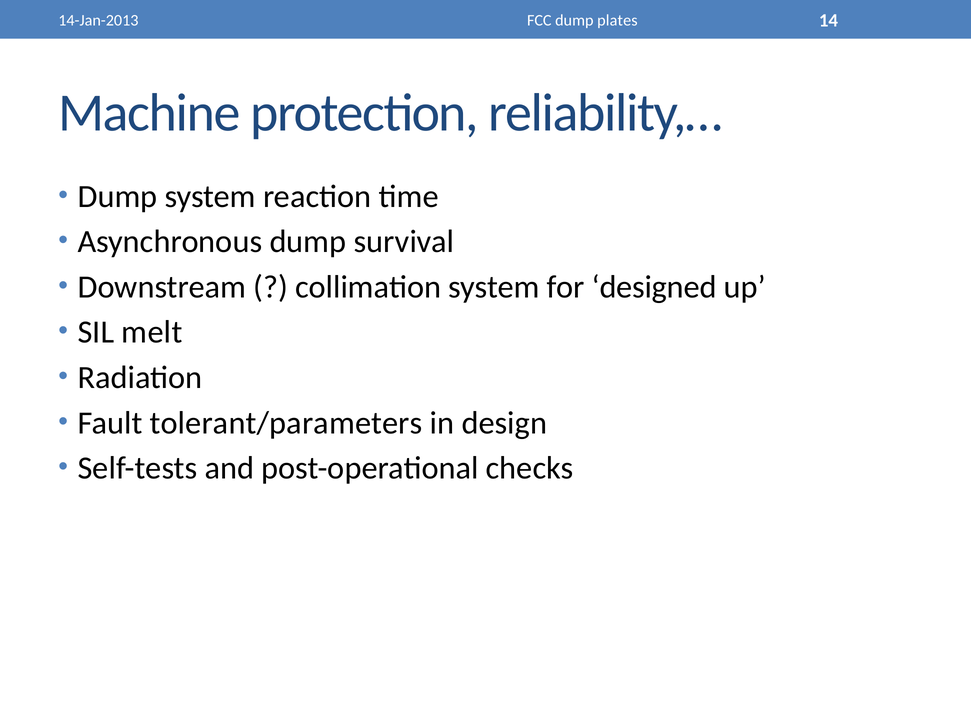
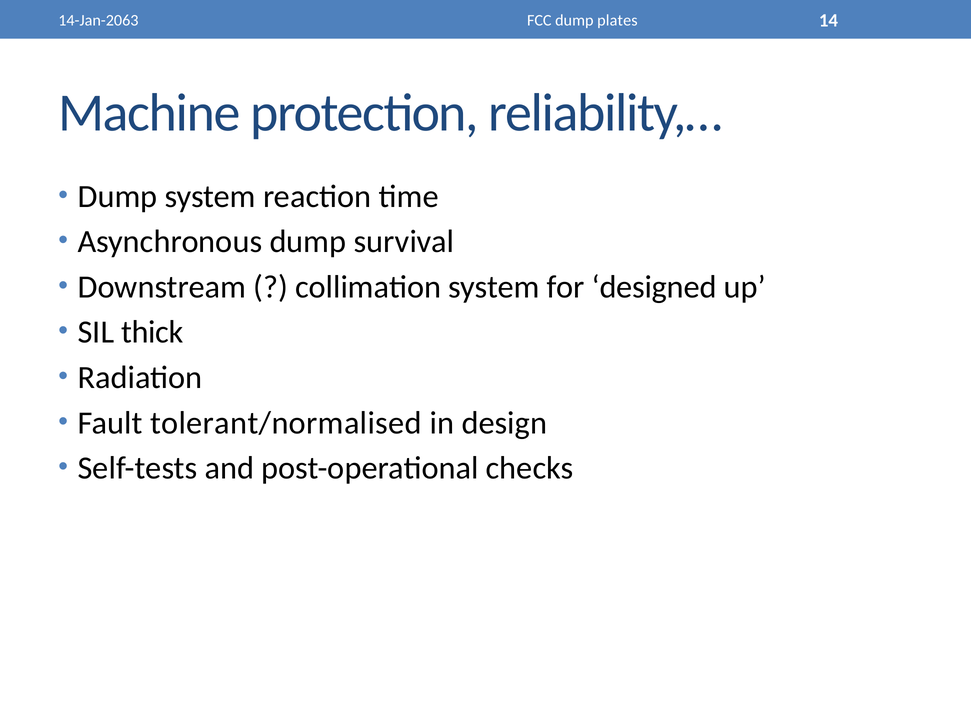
14-Jan-2013: 14-Jan-2013 -> 14-Jan-2063
melt: melt -> thick
tolerant/parameters: tolerant/parameters -> tolerant/normalised
